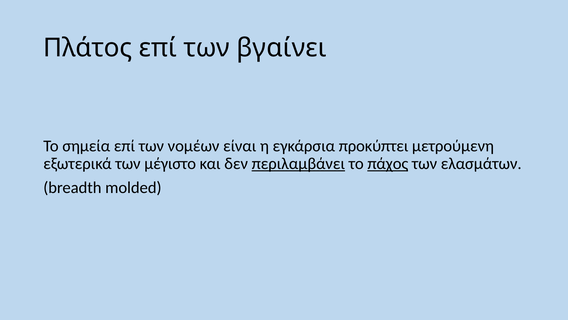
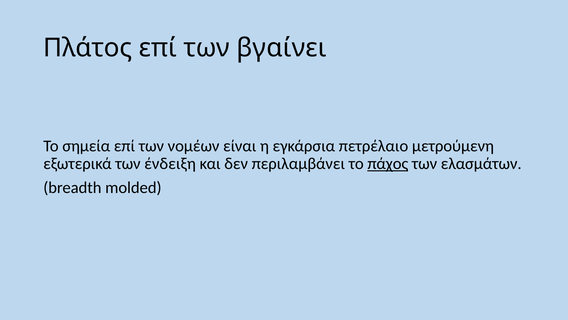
προκύπτει: προκύπτει -> πετρέλαιο
μέγιστο: μέγιστο -> ένδειξη
περιλαμβάνει underline: present -> none
